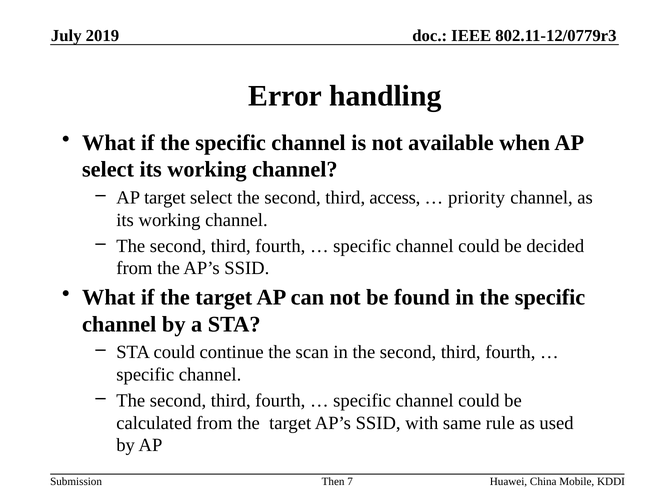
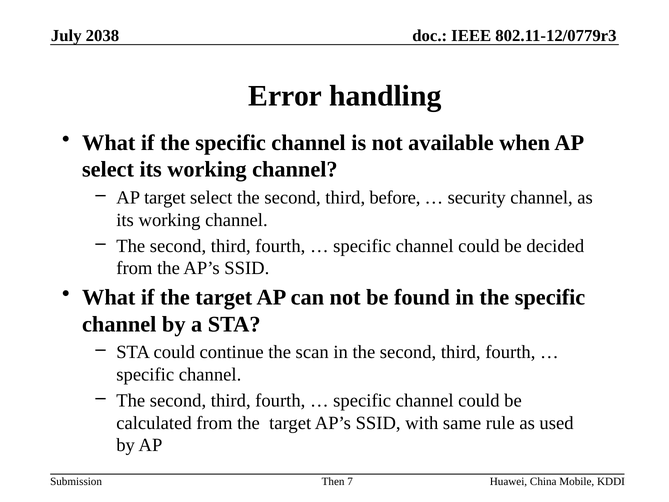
2019: 2019 -> 2038
access: access -> before
priority: priority -> security
